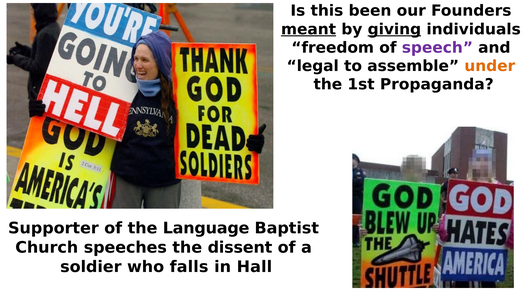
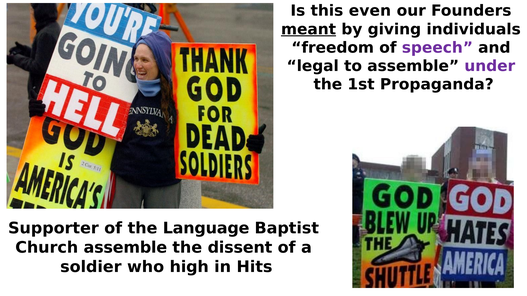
been: been -> even
giving underline: present -> none
under colour: orange -> purple
Church speeches: speeches -> assemble
falls: falls -> high
Hall: Hall -> Hits
